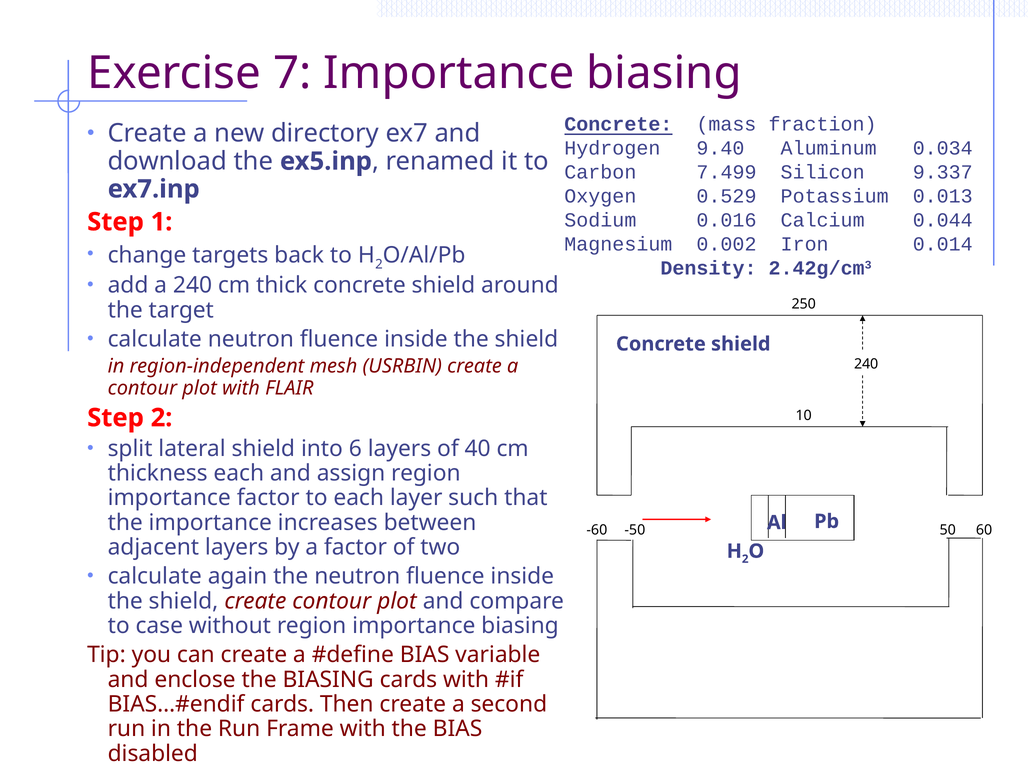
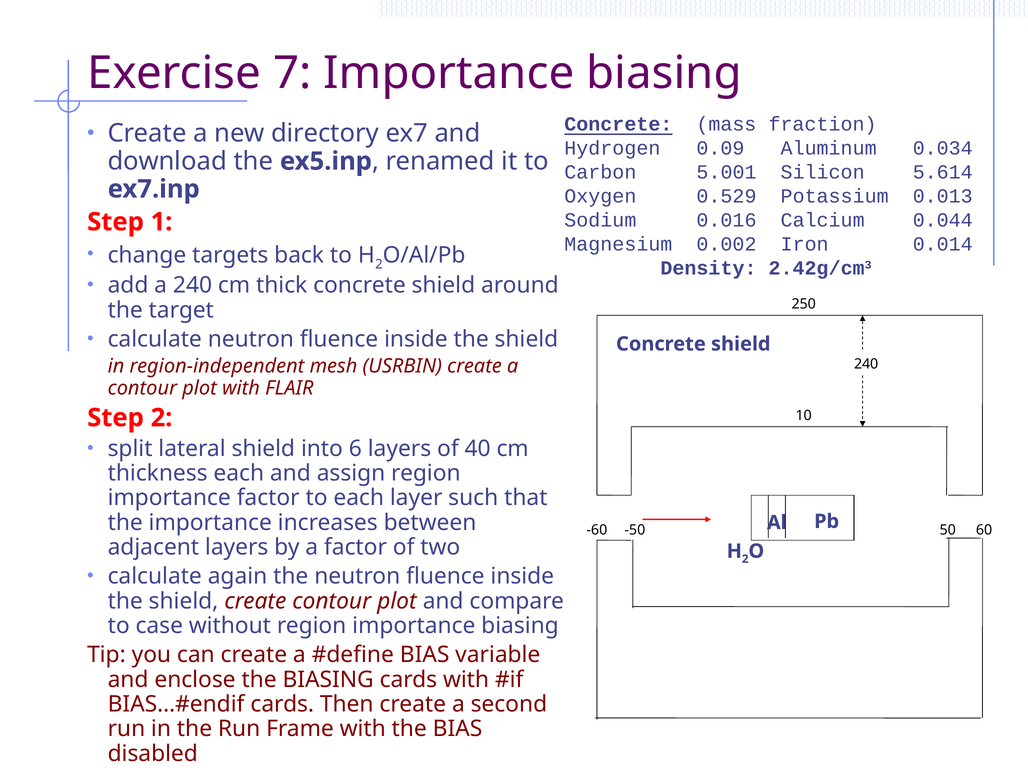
9.40: 9.40 -> 0.09
7.499: 7.499 -> 5.001
9.337: 9.337 -> 5.614
